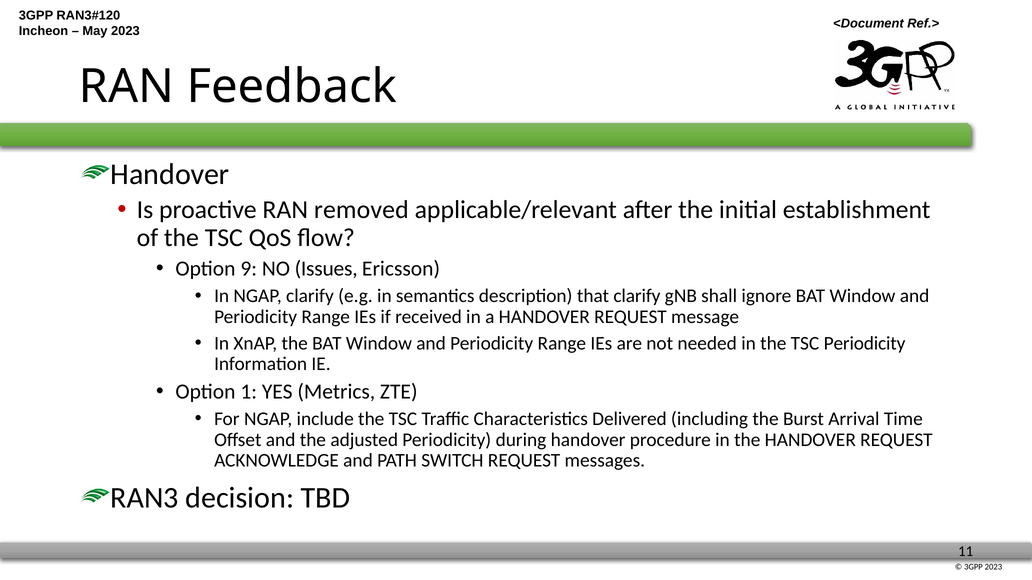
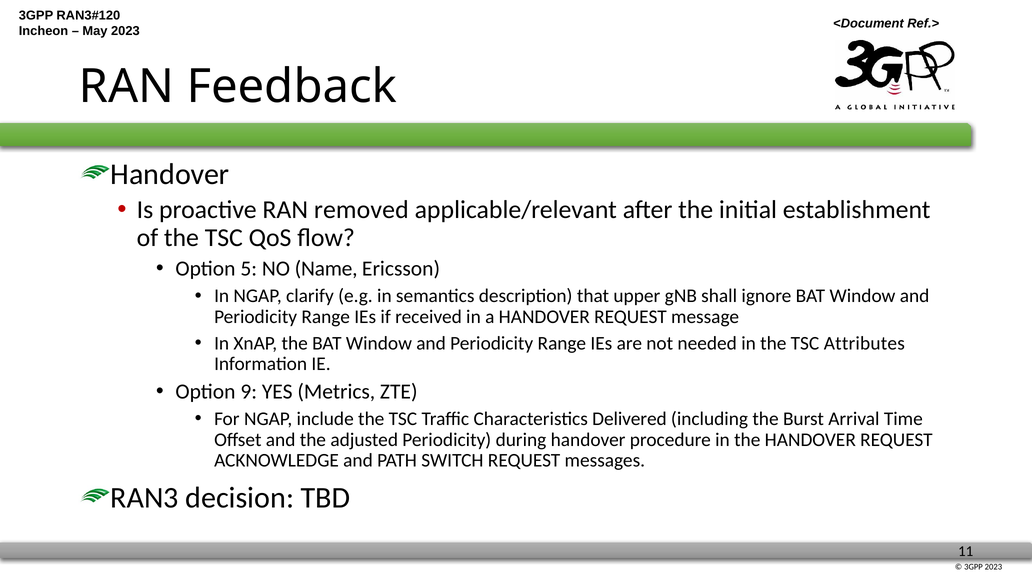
9: 9 -> 5
Issues: Issues -> Name
that clarify: clarify -> upper
TSC Periodicity: Periodicity -> Attributes
1: 1 -> 9
